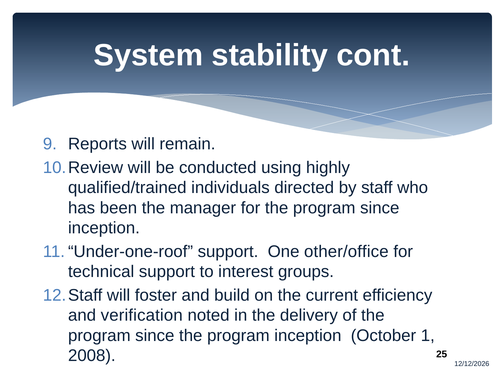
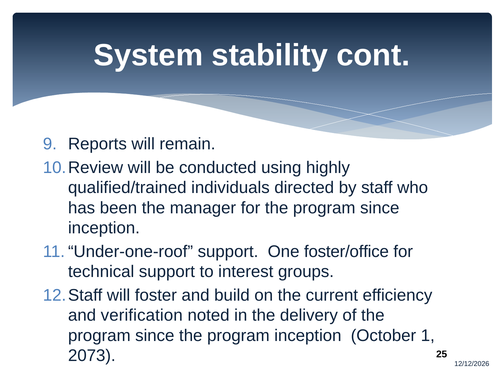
other/office: other/office -> foster/office
2008: 2008 -> 2073
